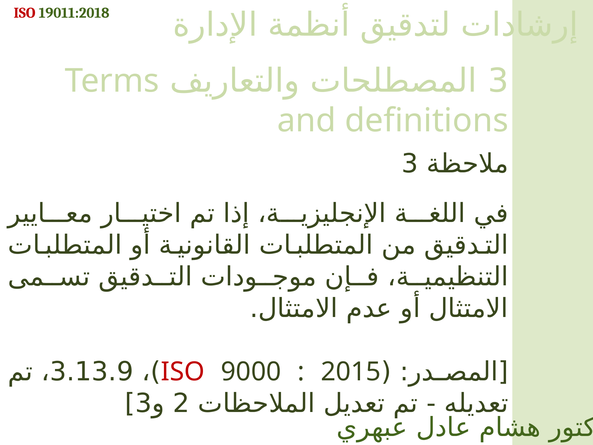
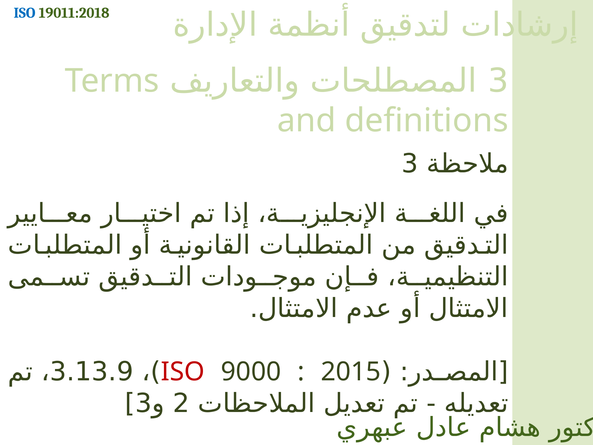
ISO at (25, 13) colour: red -> blue
